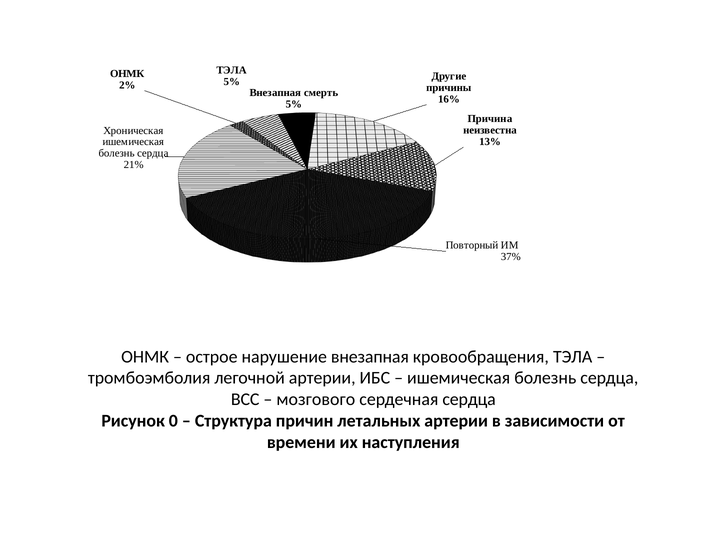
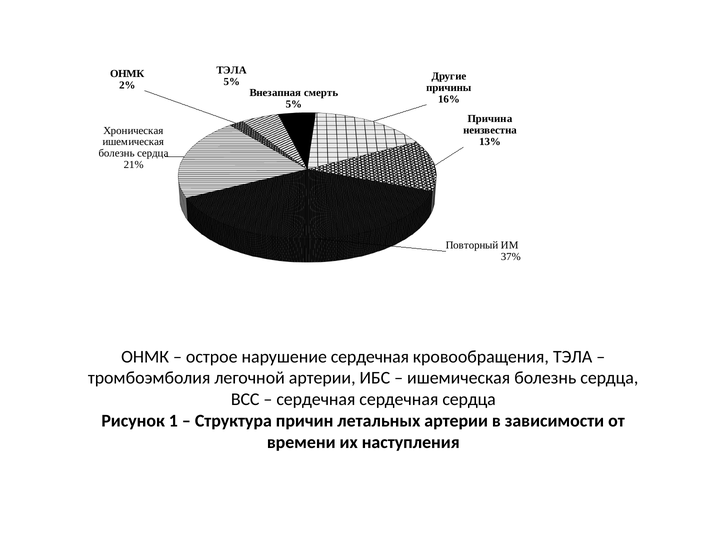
нарушение внезапная: внезапная -> сердечная
мозгового at (316, 400): мозгового -> сердечная
0: 0 -> 1
